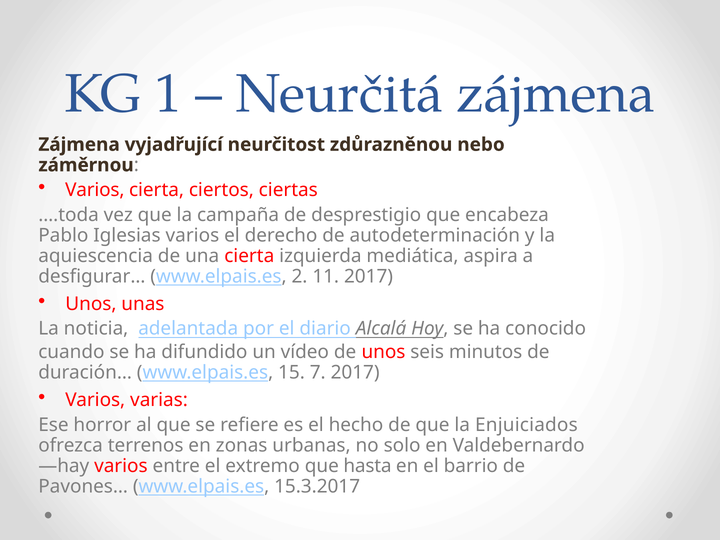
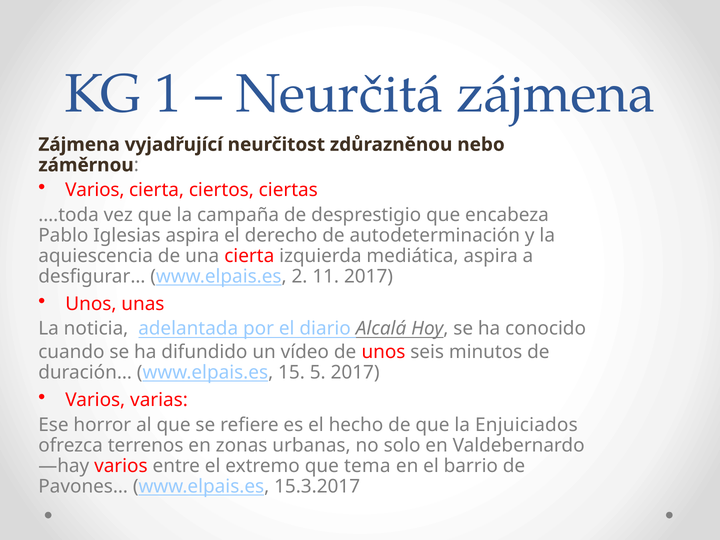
Iglesias varios: varios -> aspira
7: 7 -> 5
hasta: hasta -> tema
